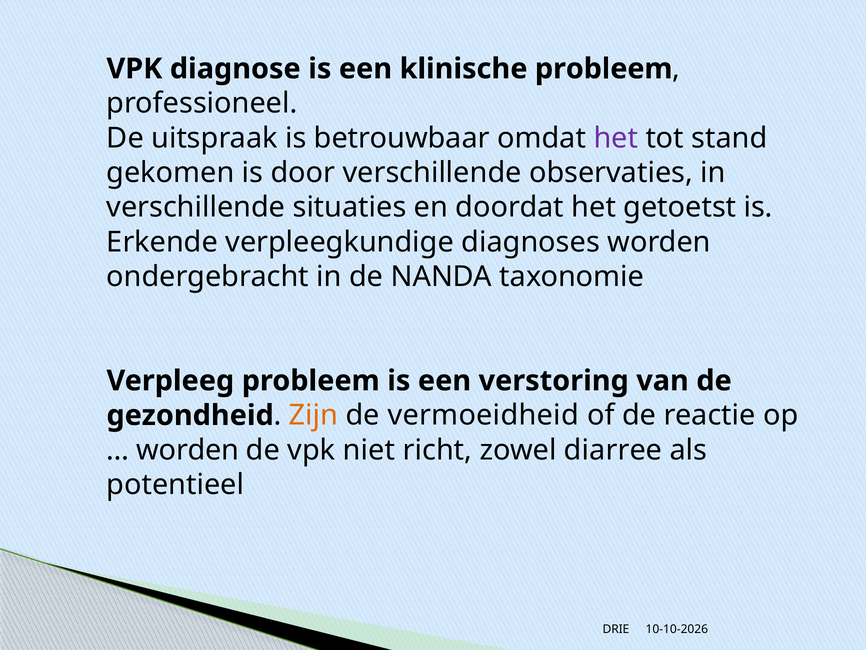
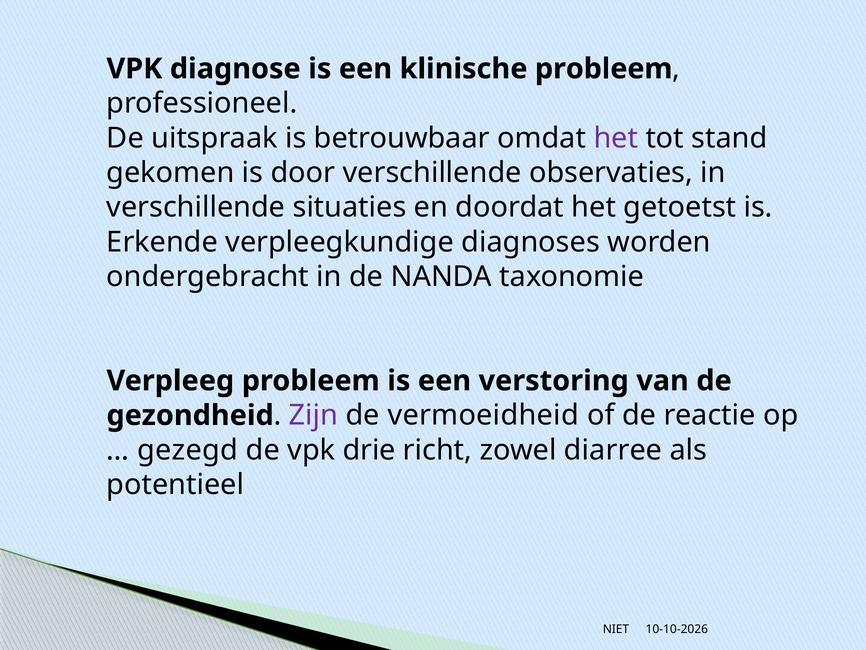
Zijn colour: orange -> purple
worden at (188, 450): worden -> gezegd
niet: niet -> drie
DRIE: DRIE -> NIET
